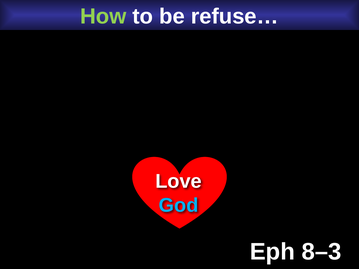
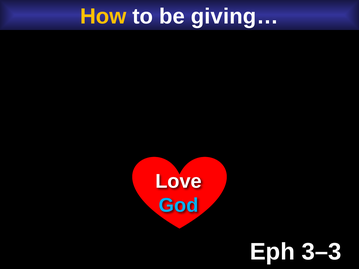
How colour: light green -> yellow
refuse…: refuse… -> giving…
8–3: 8–3 -> 3–3
